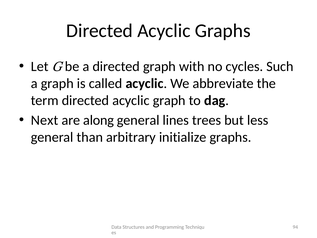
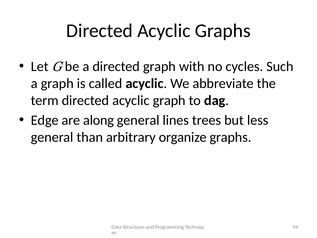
Next: Next -> Edge
initialize: initialize -> organize
